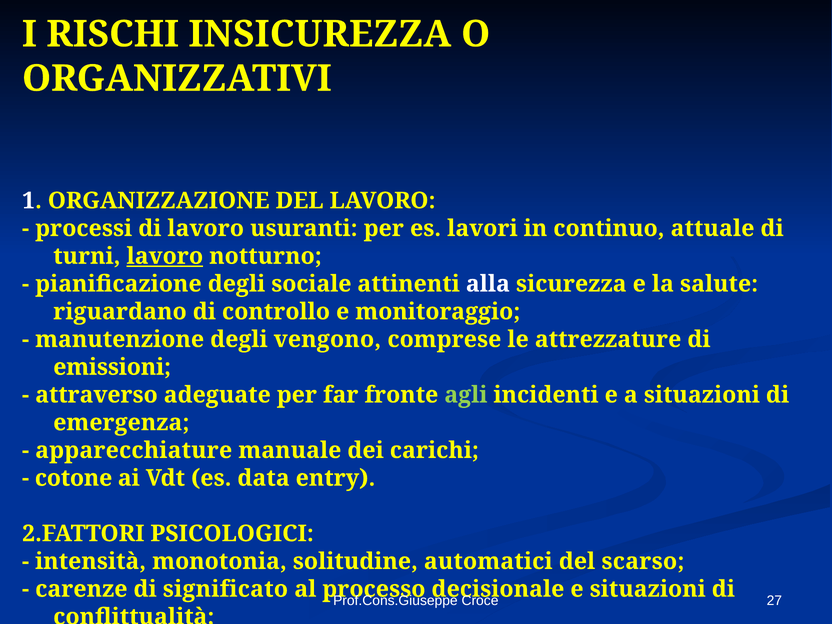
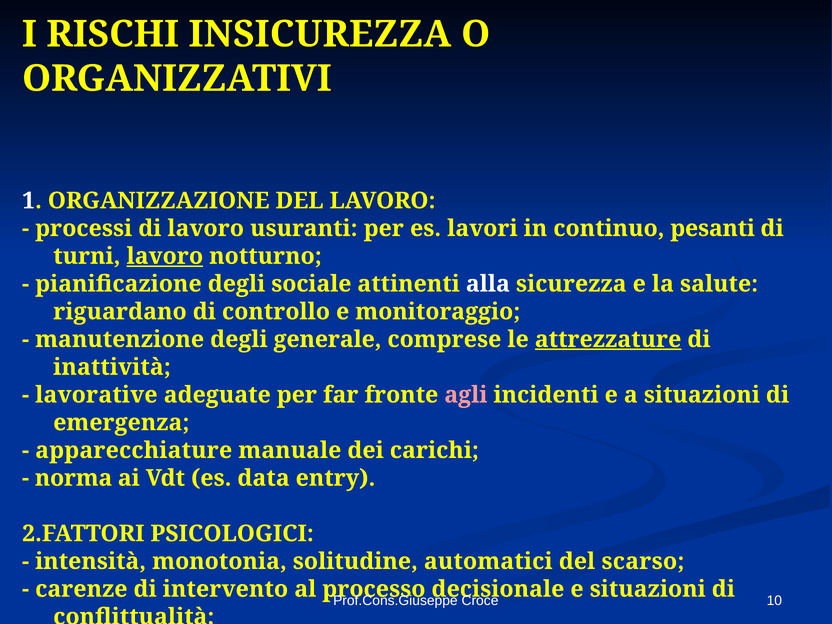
attuale: attuale -> pesanti
vengono: vengono -> generale
attrezzature underline: none -> present
emissioni: emissioni -> inattività
attraverso: attraverso -> lavorative
agli colour: light green -> pink
cotone: cotone -> norma
significato: significato -> intervento
27: 27 -> 10
